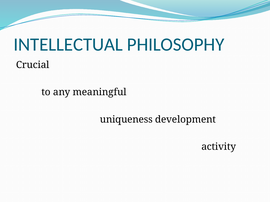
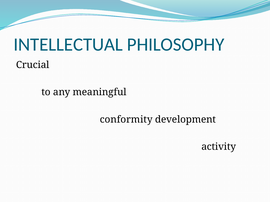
uniqueness: uniqueness -> conformity
